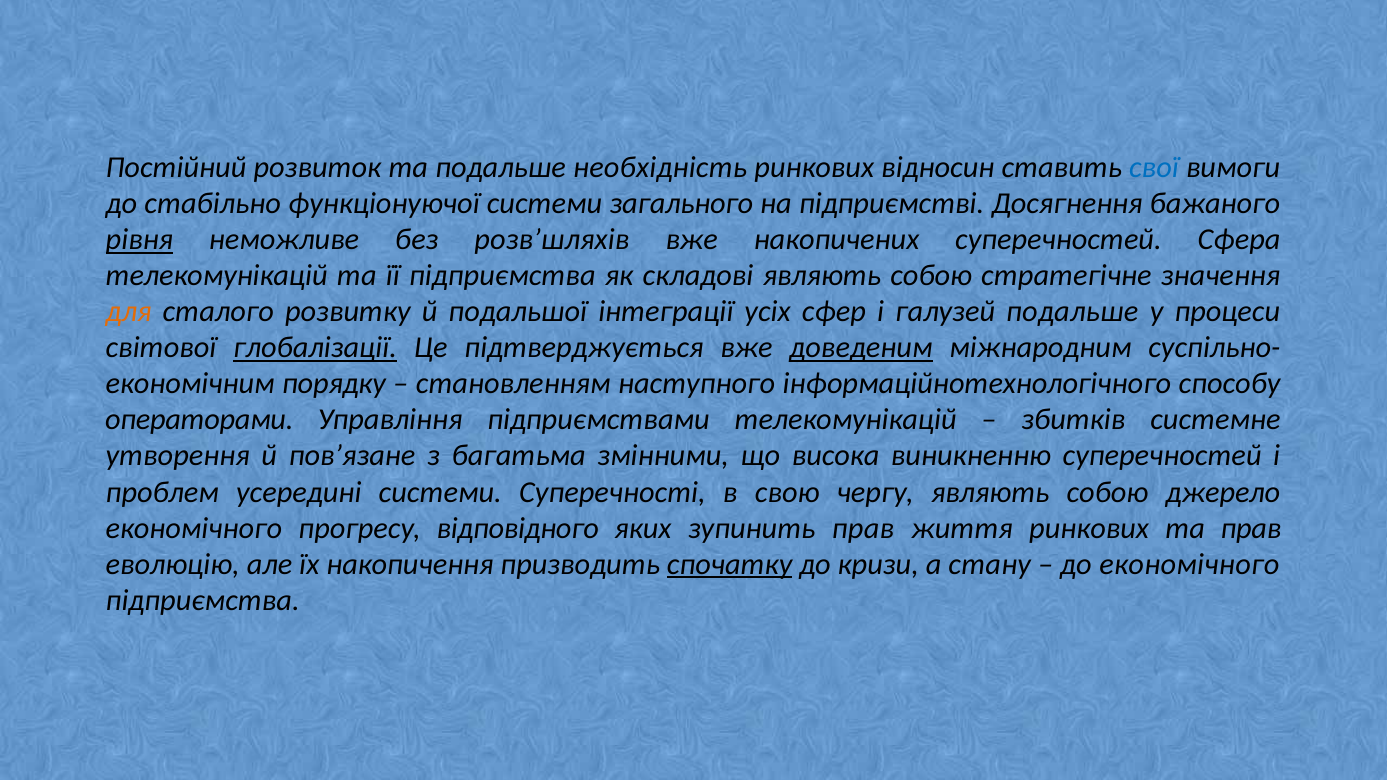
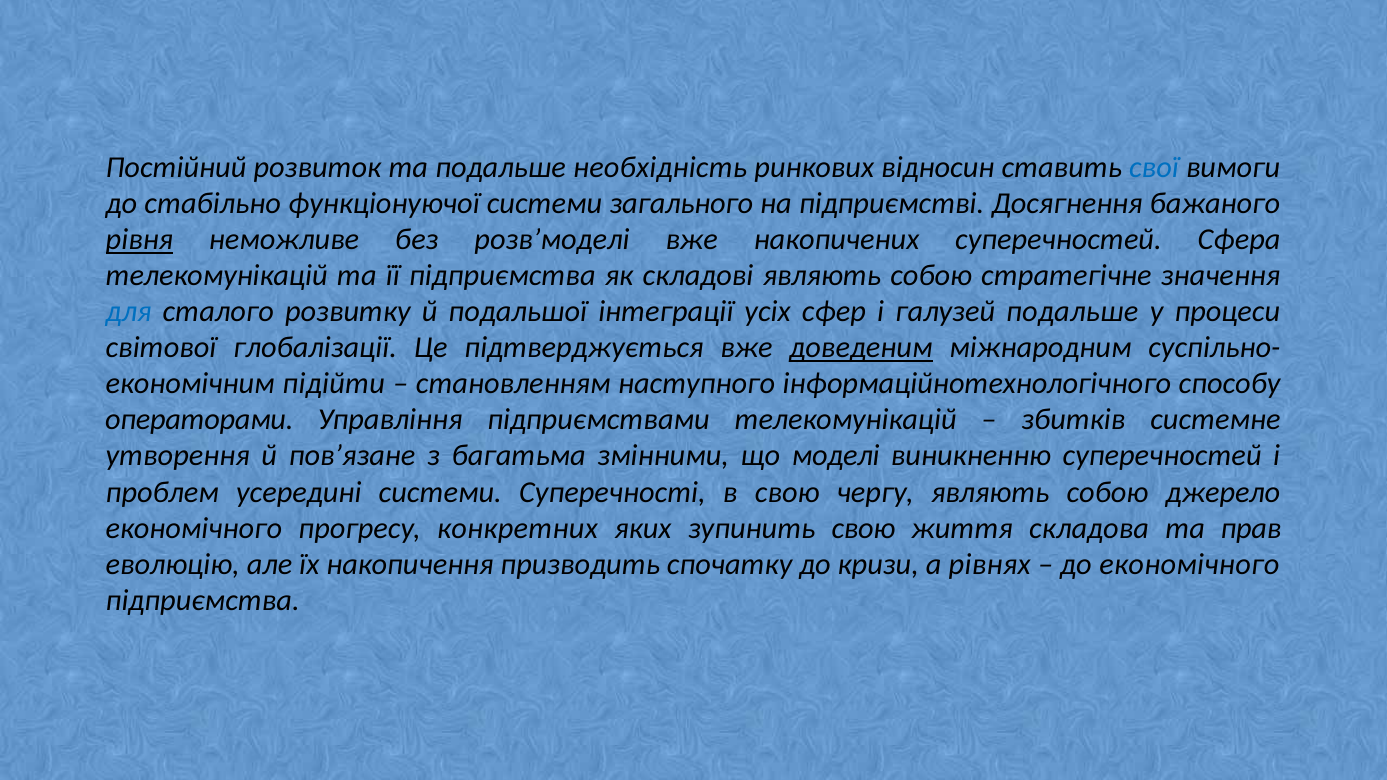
розв’шляхів: розв’шляхів -> розв’моделі
для colour: orange -> blue
глобалізації underline: present -> none
порядку: порядку -> підійти
висока: висока -> моделі
відповідного: відповідного -> конкретних
зупинить прав: прав -> свою
життя ринкових: ринкових -> складова
спочатку underline: present -> none
стану: стану -> рівнях
